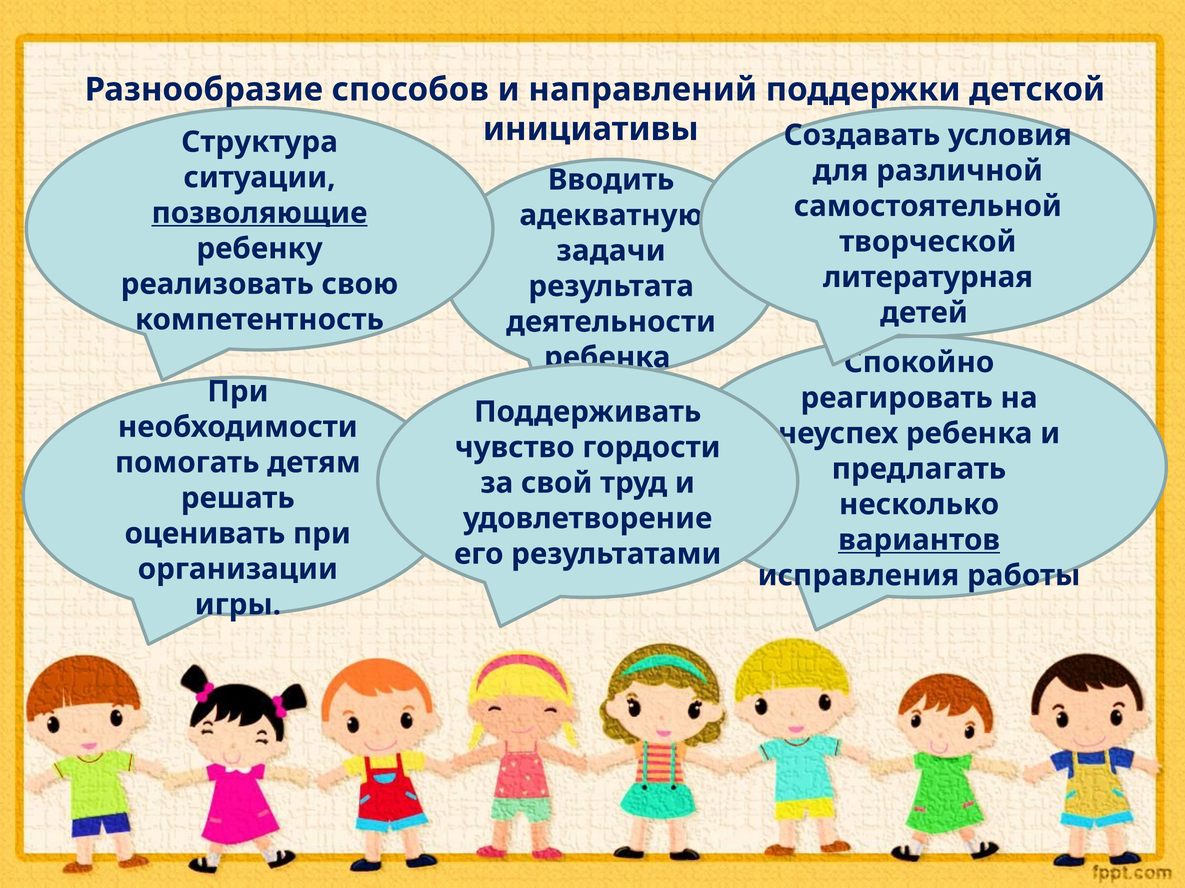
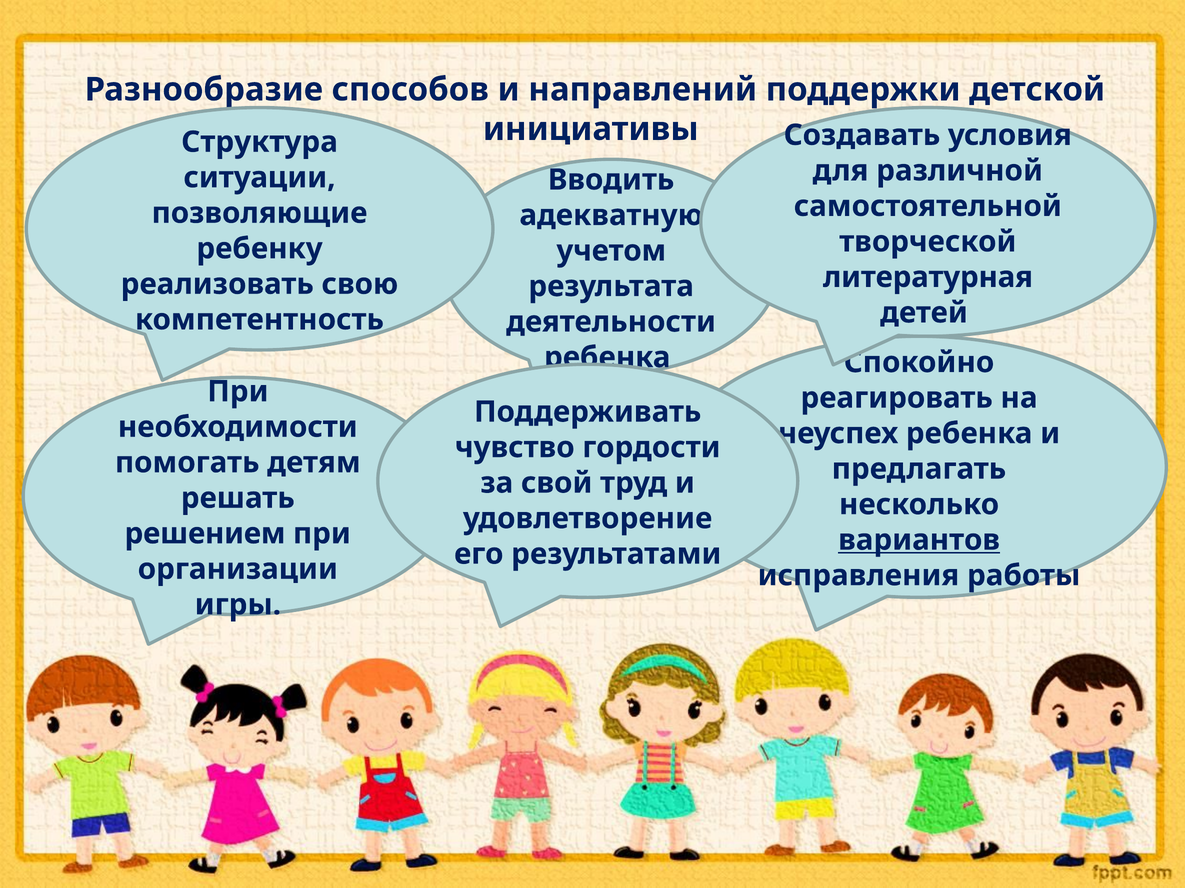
позволяющие underline: present -> none
задачи: задачи -> учетом
оценивать: оценивать -> решением
